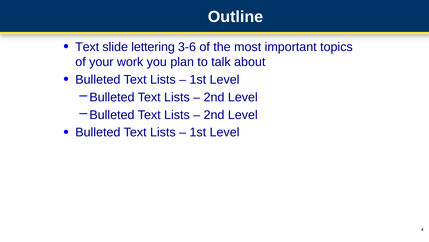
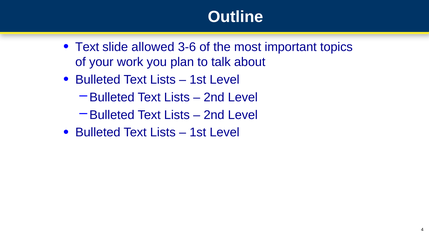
lettering: lettering -> allowed
